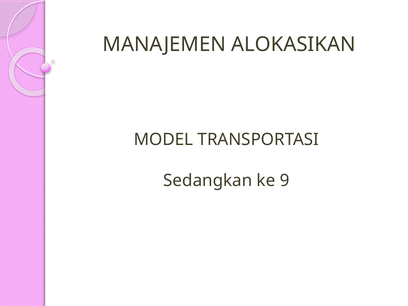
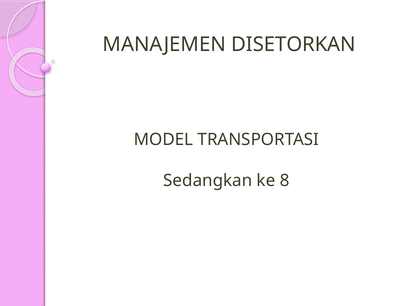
ALOKASIKAN: ALOKASIKAN -> DISETORKAN
9: 9 -> 8
